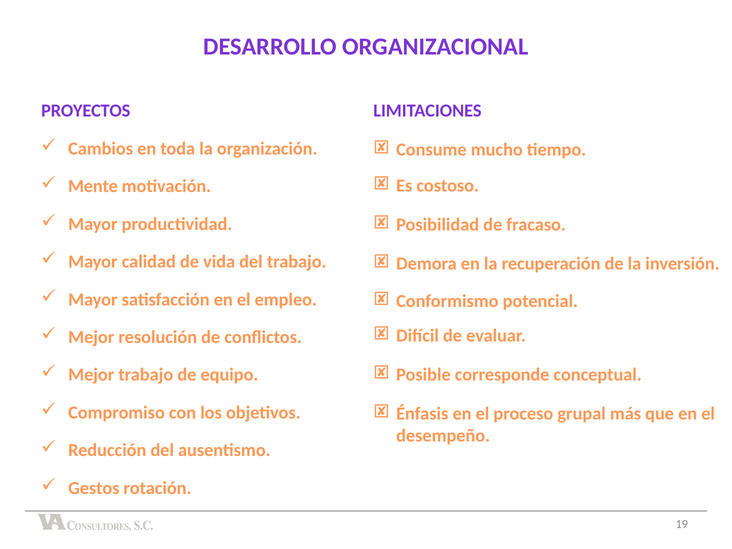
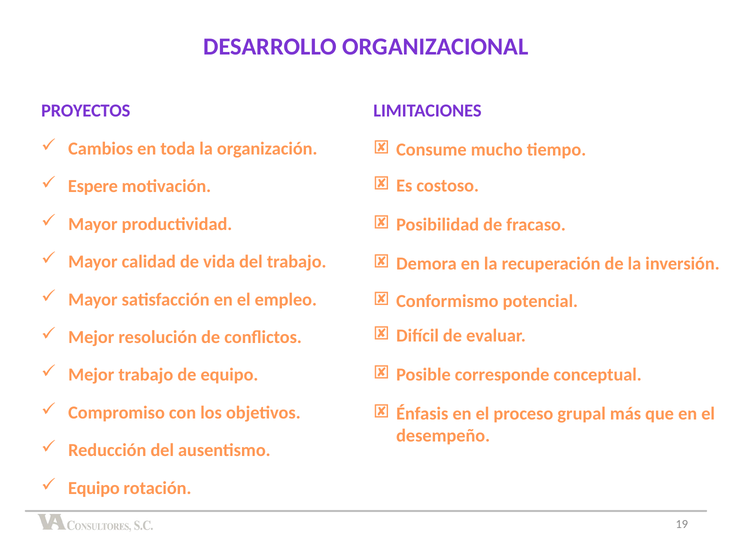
Mente: Mente -> Espere
Gestos at (94, 488): Gestos -> Equipo
